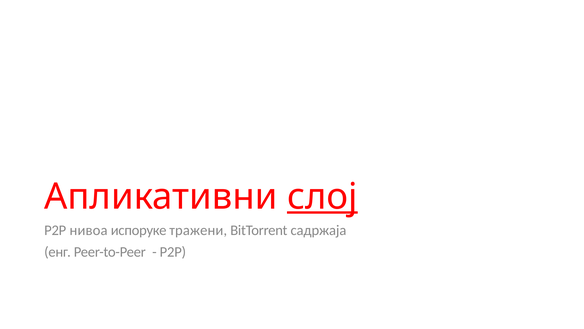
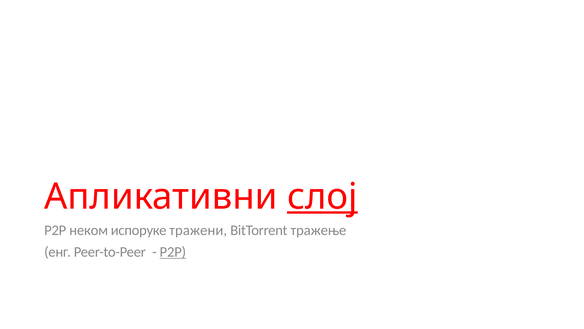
нивоа: нивоа -> неком
садржаја: садржаја -> тражење
P2P at (173, 252) underline: none -> present
